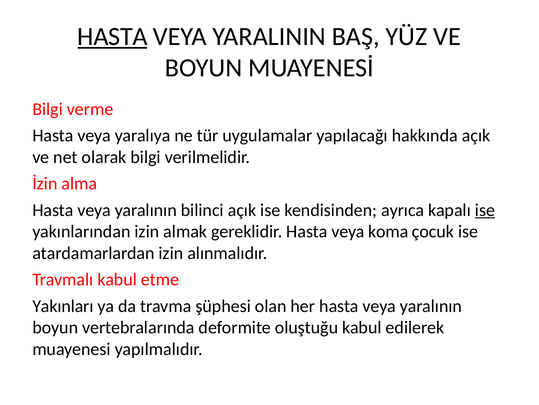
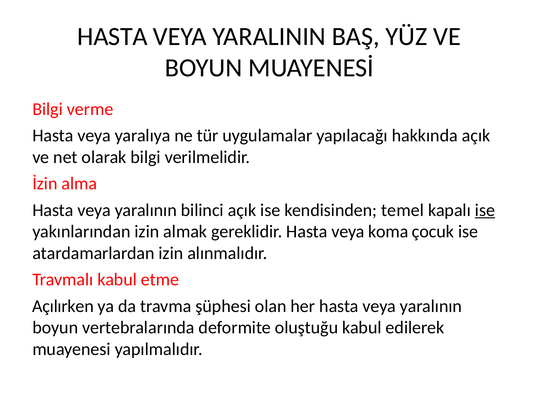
HASTA at (112, 36) underline: present -> none
ayrıca: ayrıca -> temel
Yakınları: Yakınları -> Açılırken
